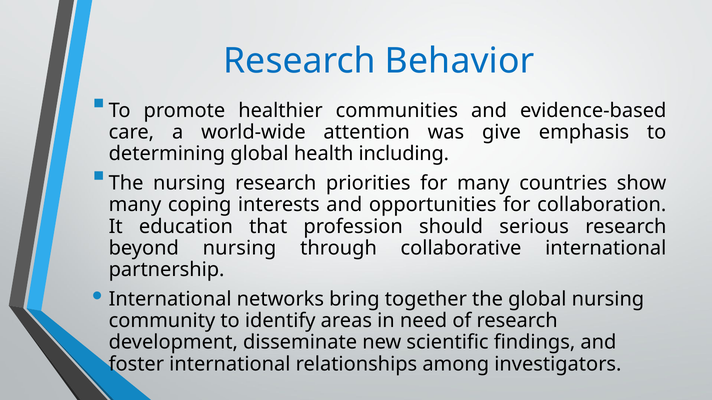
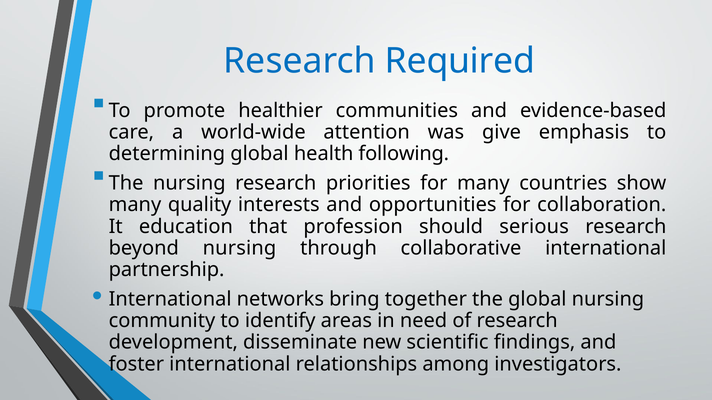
Behavior: Behavior -> Required
including: including -> following
coping: coping -> quality
